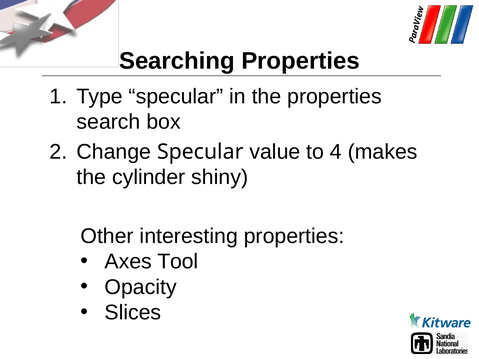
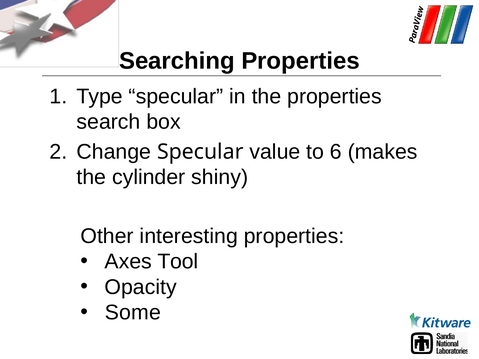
4: 4 -> 6
Slices: Slices -> Some
